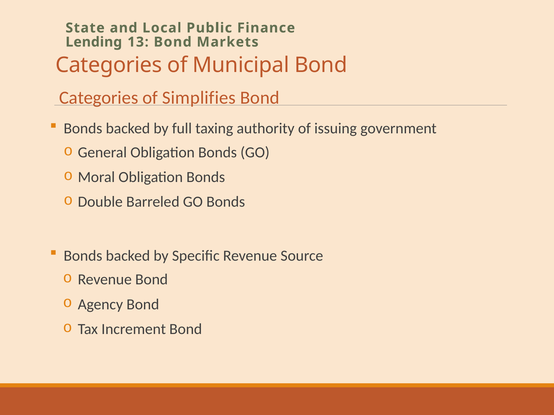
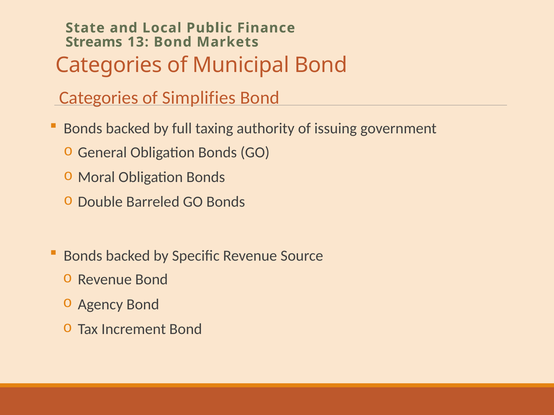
Lending: Lending -> Streams
